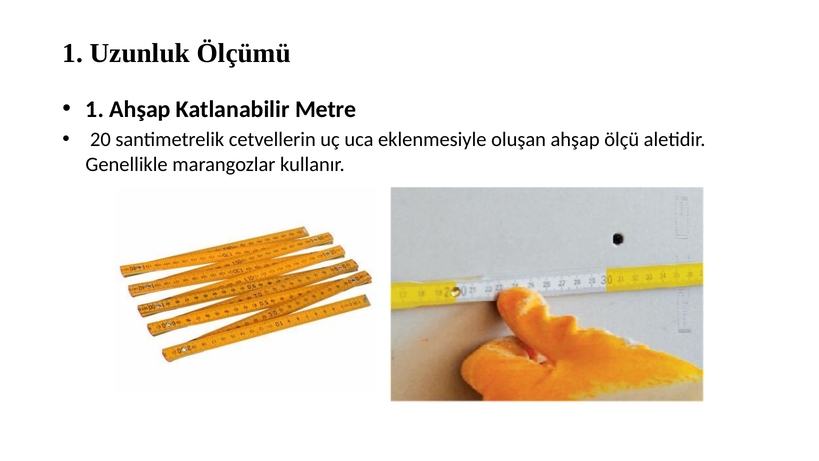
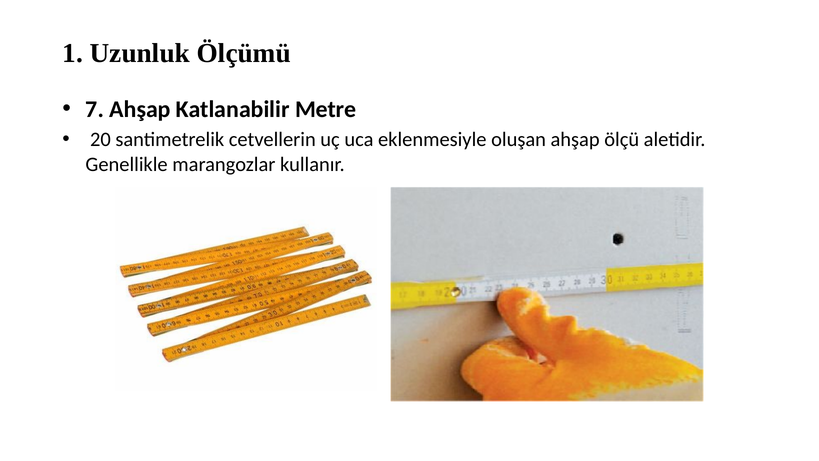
1 at (95, 109): 1 -> 7
